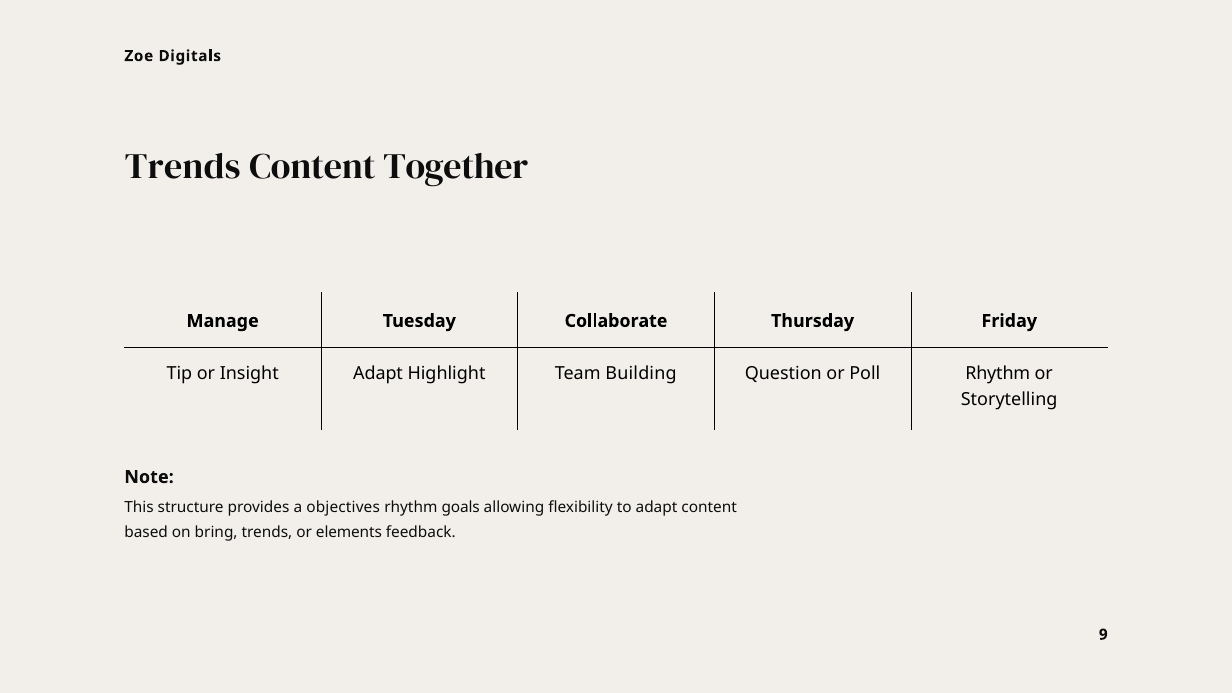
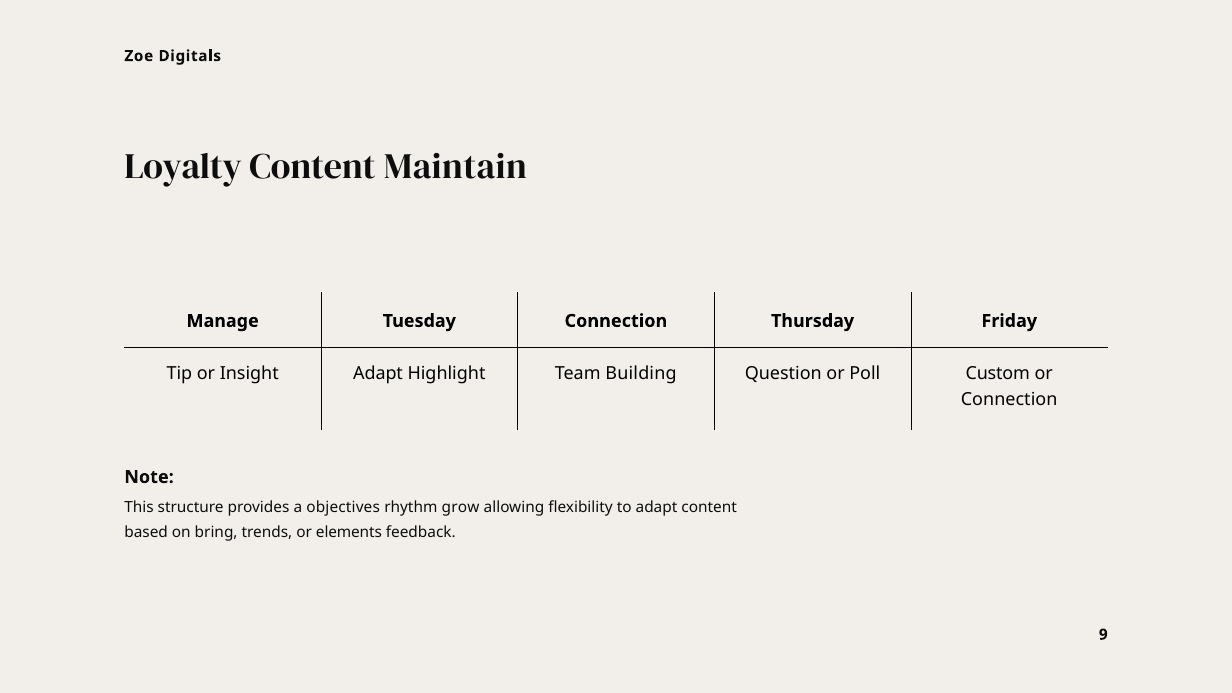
Trends at (183, 167): Trends -> Loyalty
Together: Together -> Maintain
Tuesday Collaborate: Collaborate -> Connection
Poll Rhythm: Rhythm -> Custom
Storytelling at (1009, 399): Storytelling -> Connection
goals: goals -> grow
